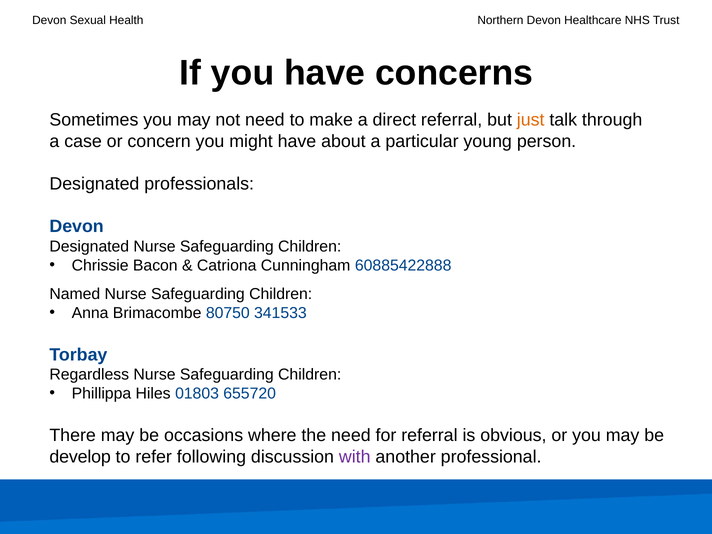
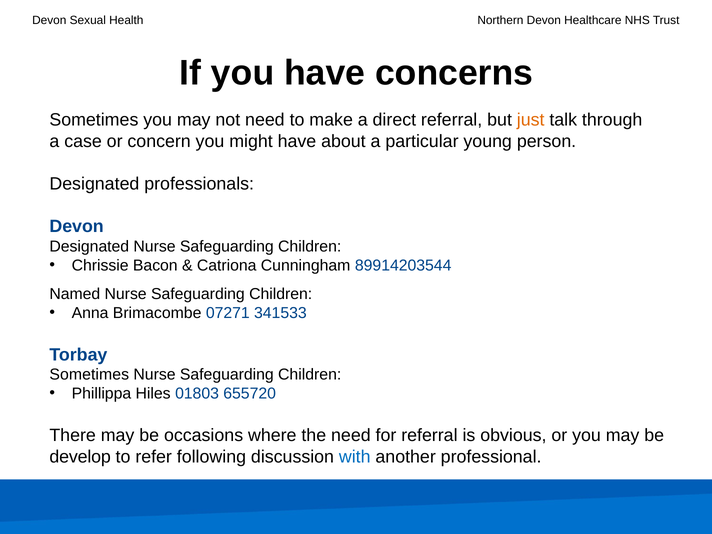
60885422888: 60885422888 -> 89914203544
80750: 80750 -> 07271
Regardless at (89, 375): Regardless -> Sometimes
with colour: purple -> blue
